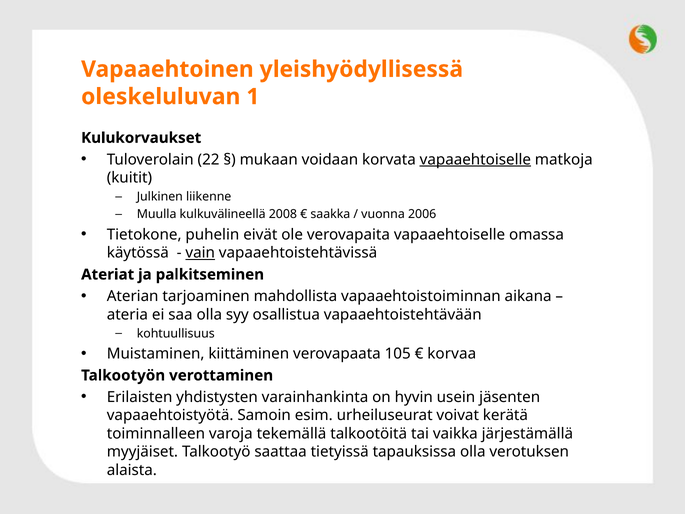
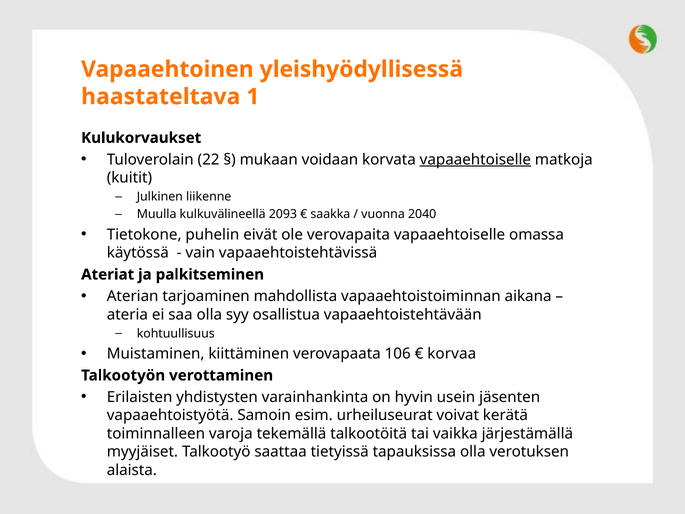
oleskeluluvan: oleskeluluvan -> haastateltava
2008: 2008 -> 2093
2006: 2006 -> 2040
vain underline: present -> none
105: 105 -> 106
